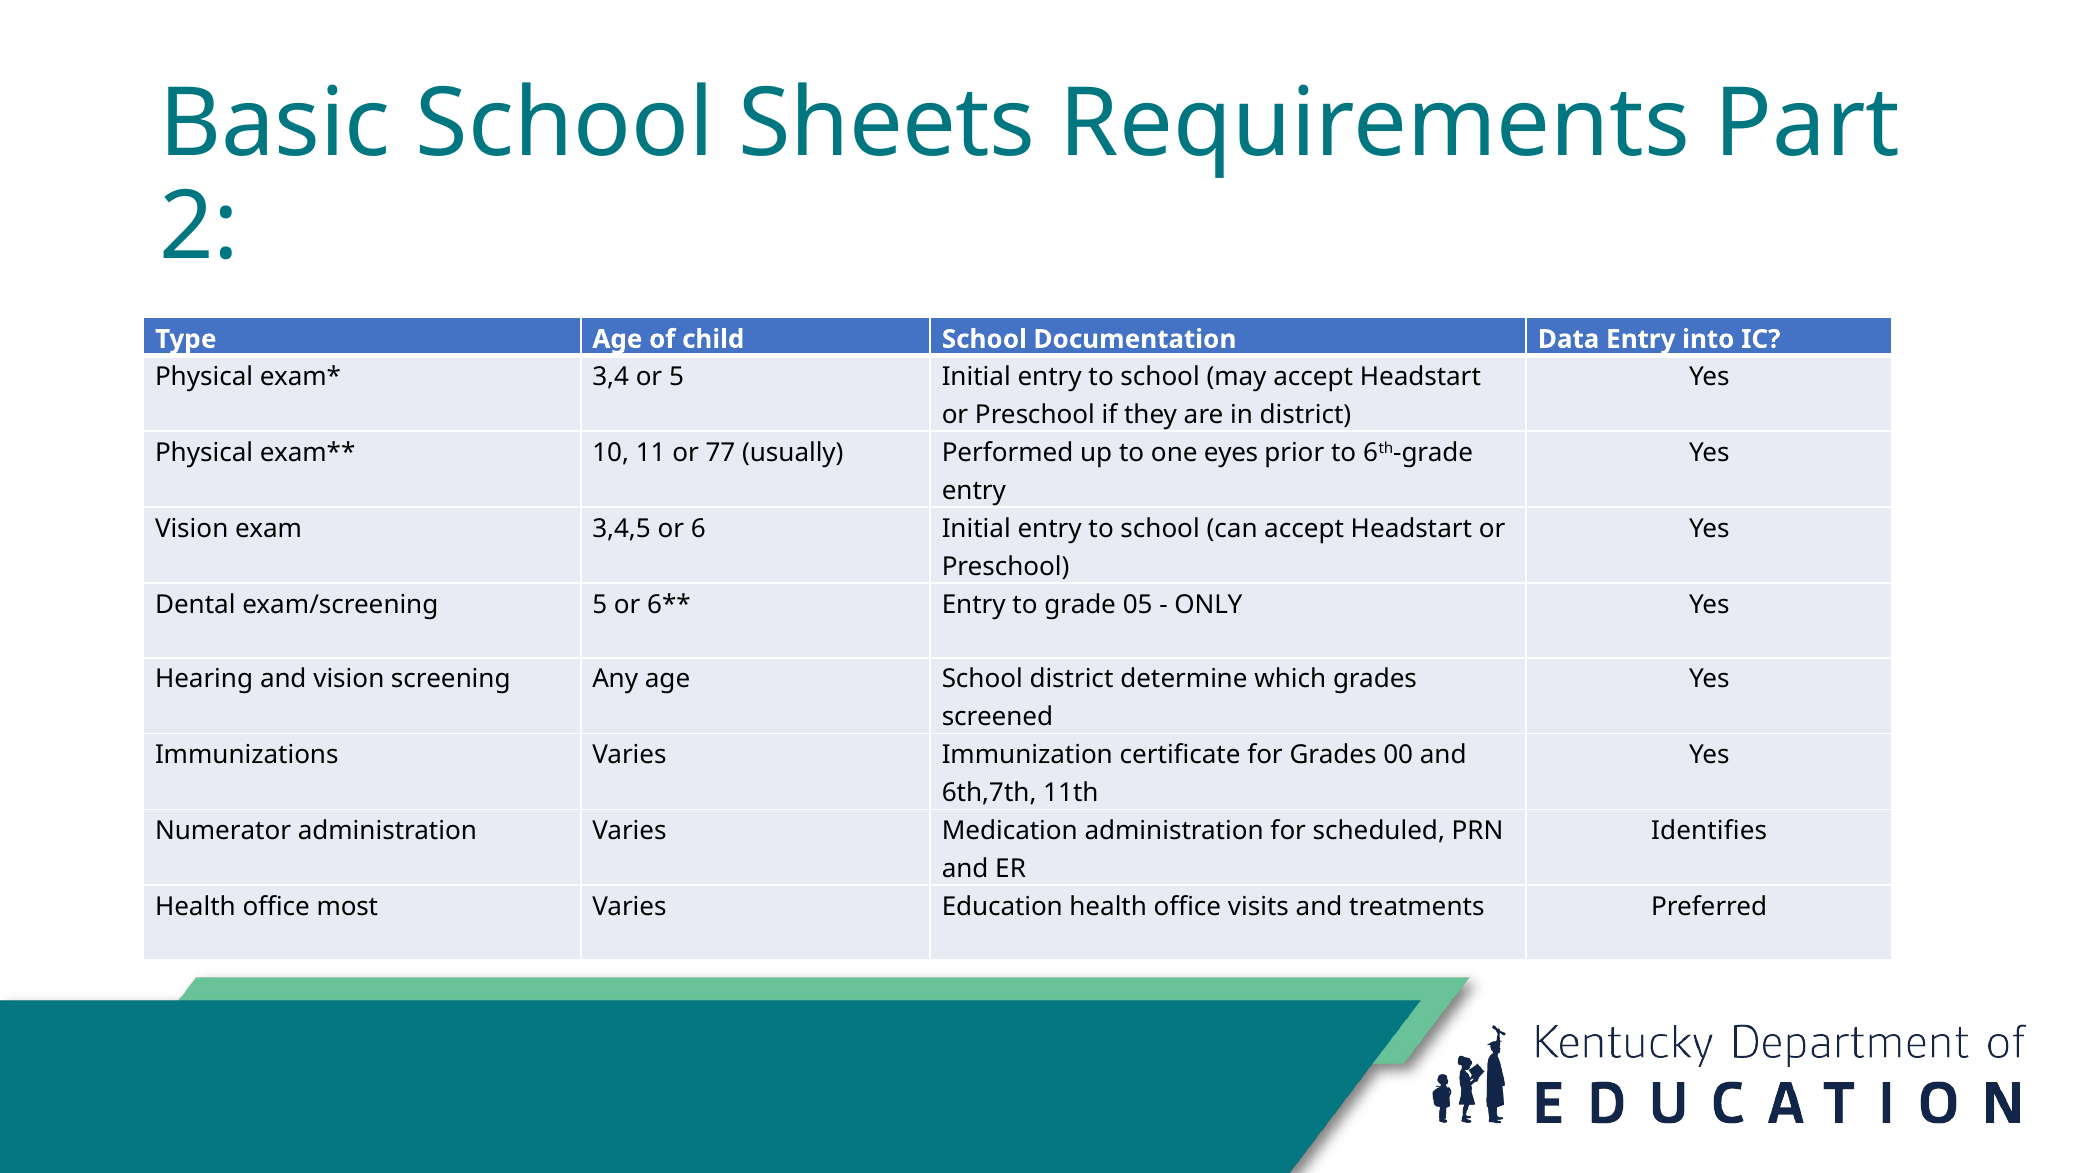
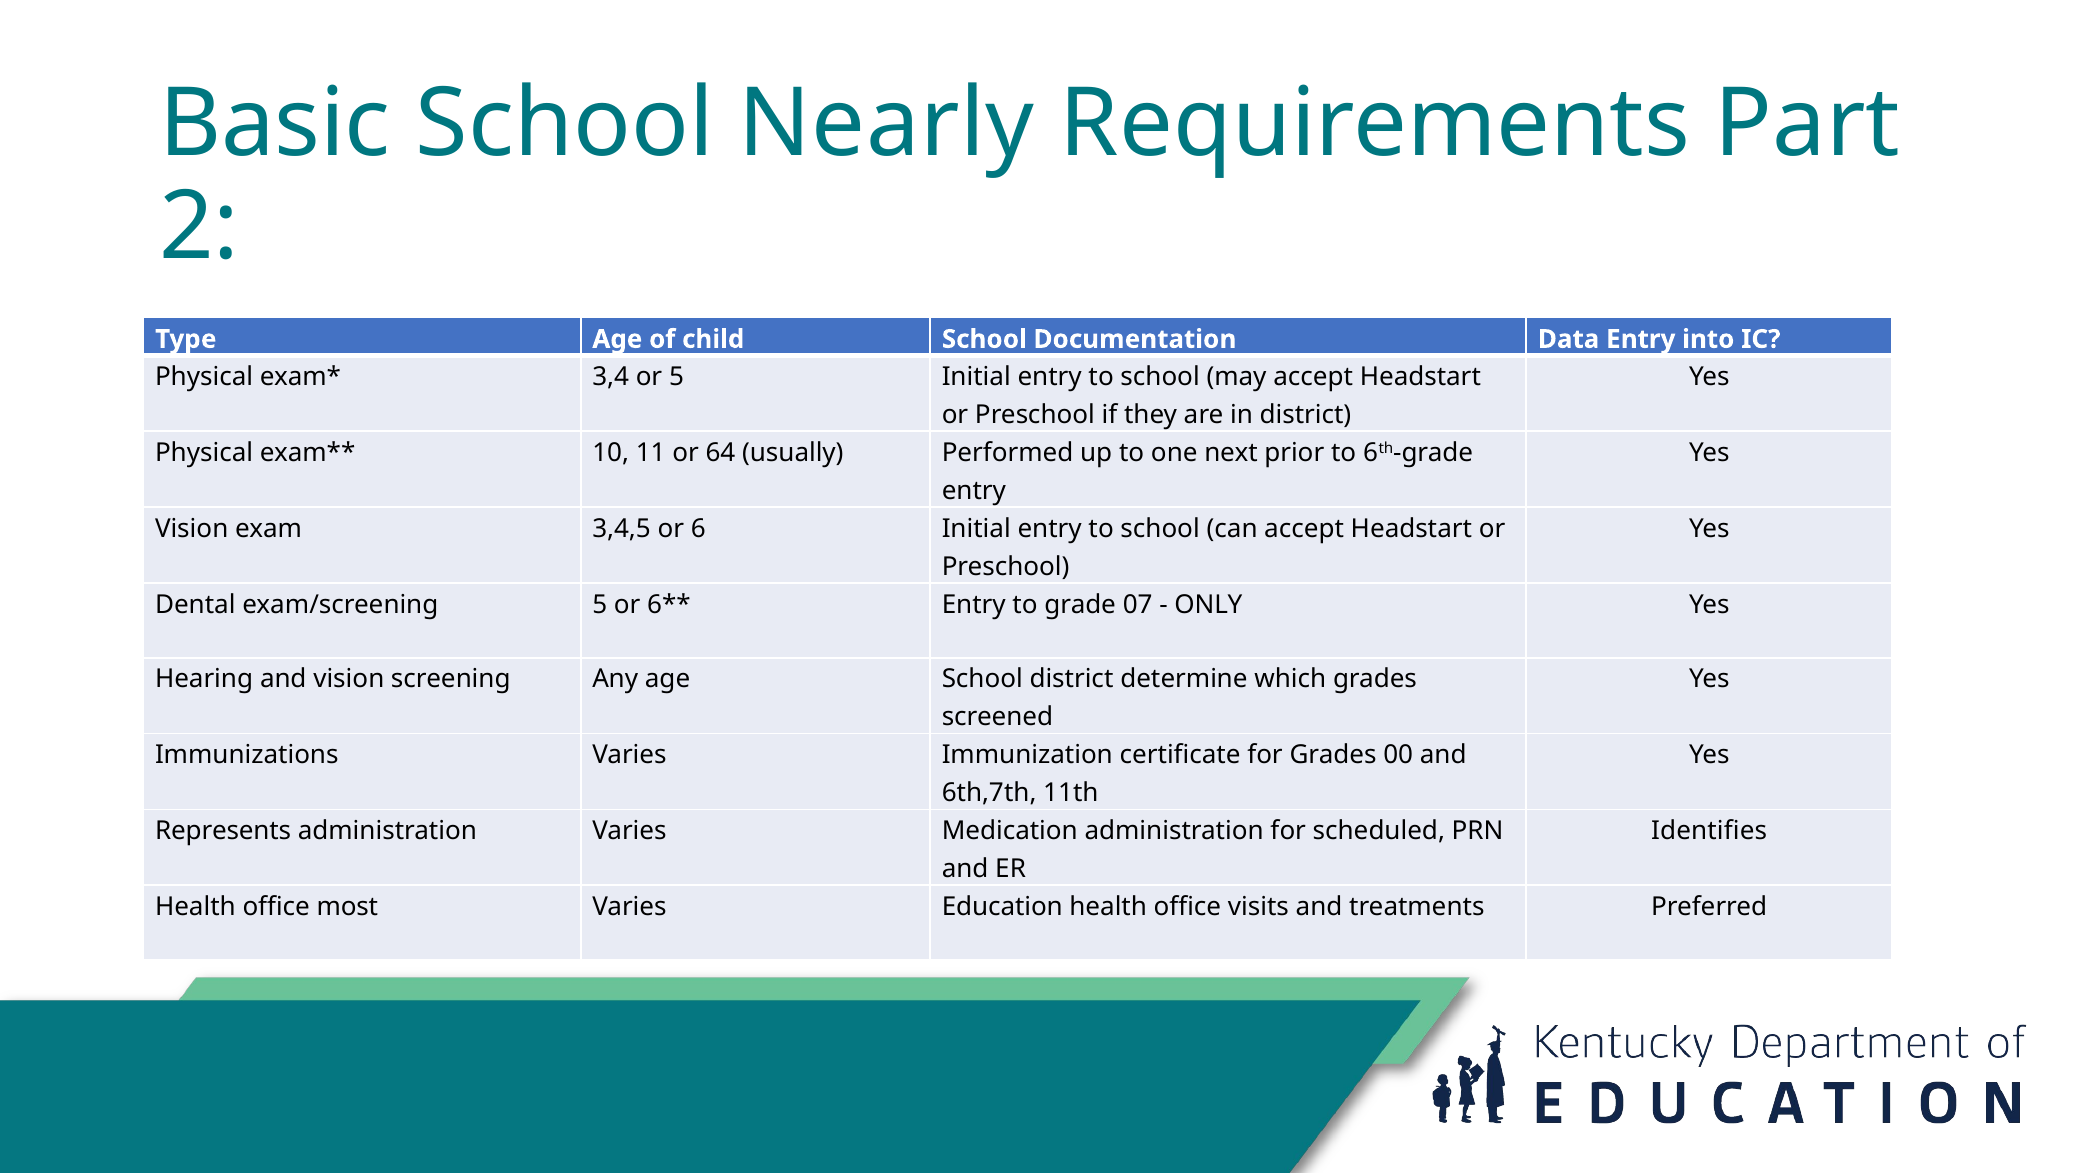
Sheets: Sheets -> Nearly
77: 77 -> 64
eyes: eyes -> next
05: 05 -> 07
Numerator: Numerator -> Represents
